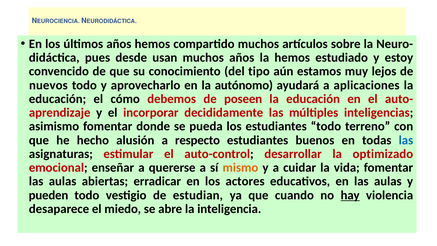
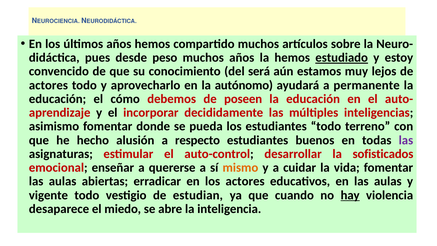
usan: usan -> peso
estudiado underline: none -> present
tipo: tipo -> será
nuevos at (48, 85): nuevos -> actores
aplicaciones: aplicaciones -> permanente
las at (406, 140) colour: blue -> purple
optimizado: optimizado -> sofisticados
pueden: pueden -> vigente
